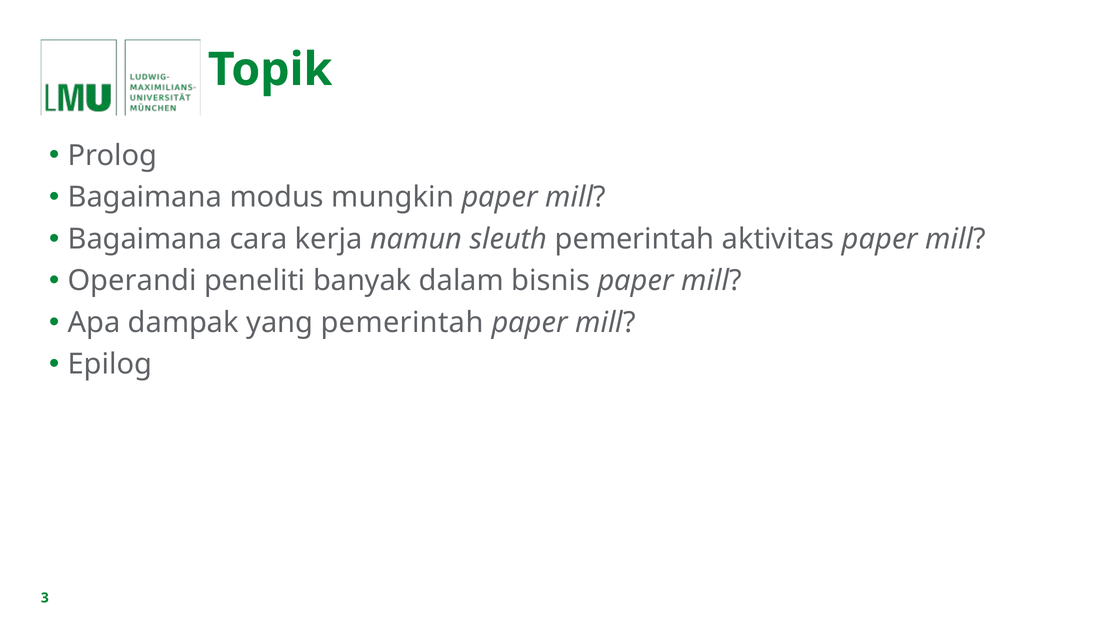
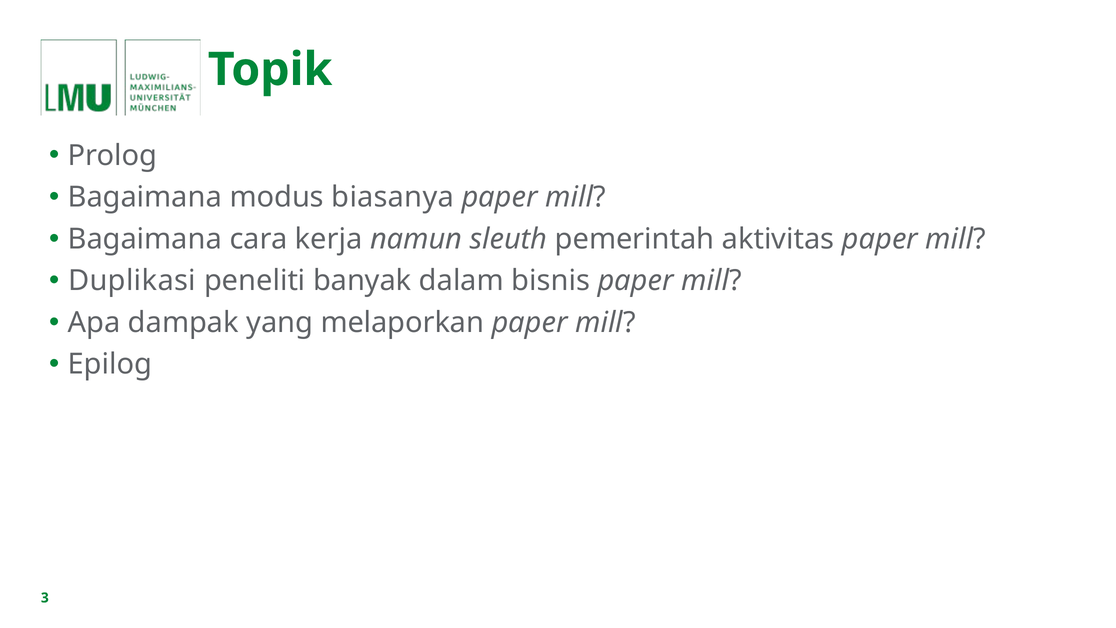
mungkin: mungkin -> biasanya
Operandi: Operandi -> Duplikasi
yang pemerintah: pemerintah -> melaporkan
